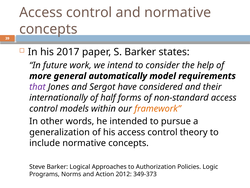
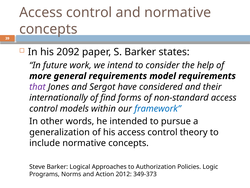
2017: 2017 -> 2092
general automatically: automatically -> requirements
half: half -> find
framework colour: orange -> blue
